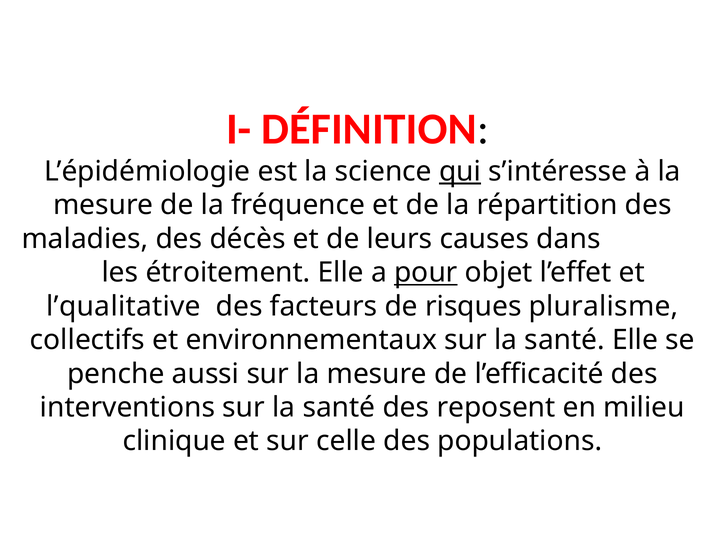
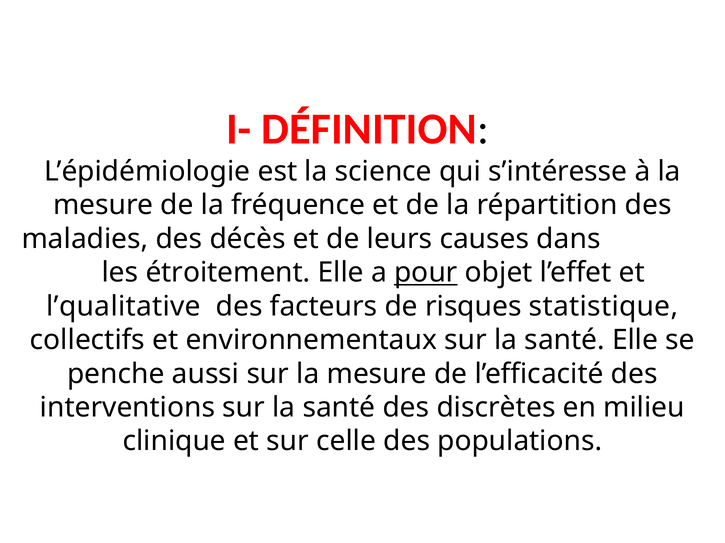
qui underline: present -> none
pluralisme: pluralisme -> statistique
reposent: reposent -> discrètes
